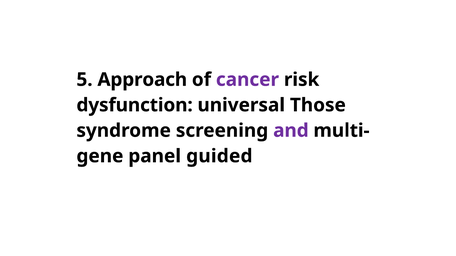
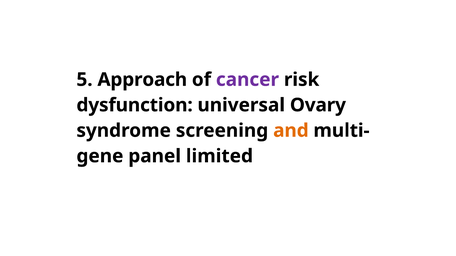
Those: Those -> Ovary
and colour: purple -> orange
guided: guided -> limited
